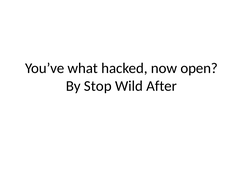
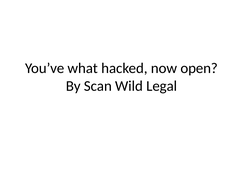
Stop: Stop -> Scan
After: After -> Legal
